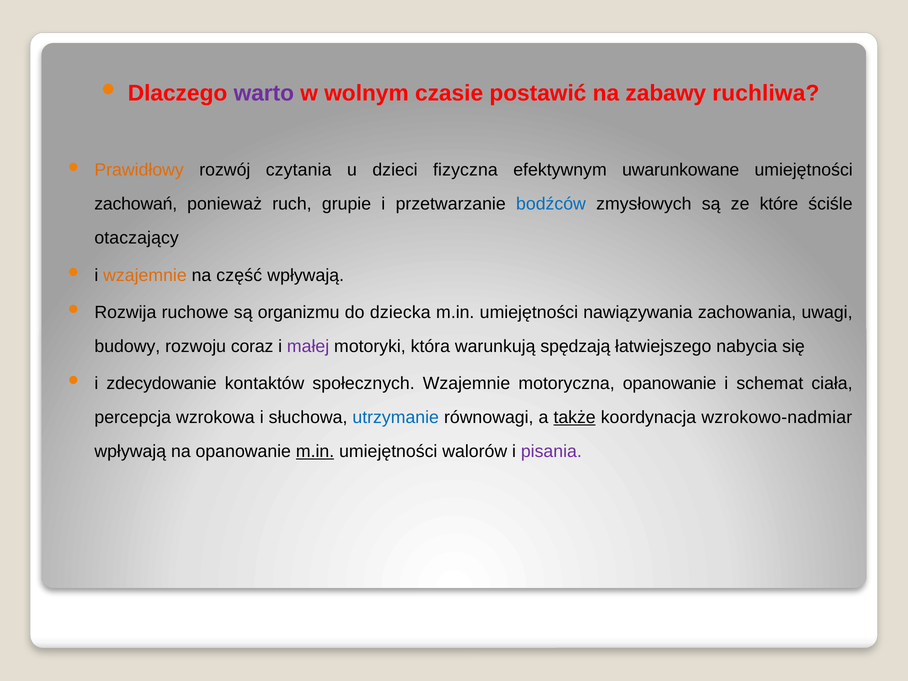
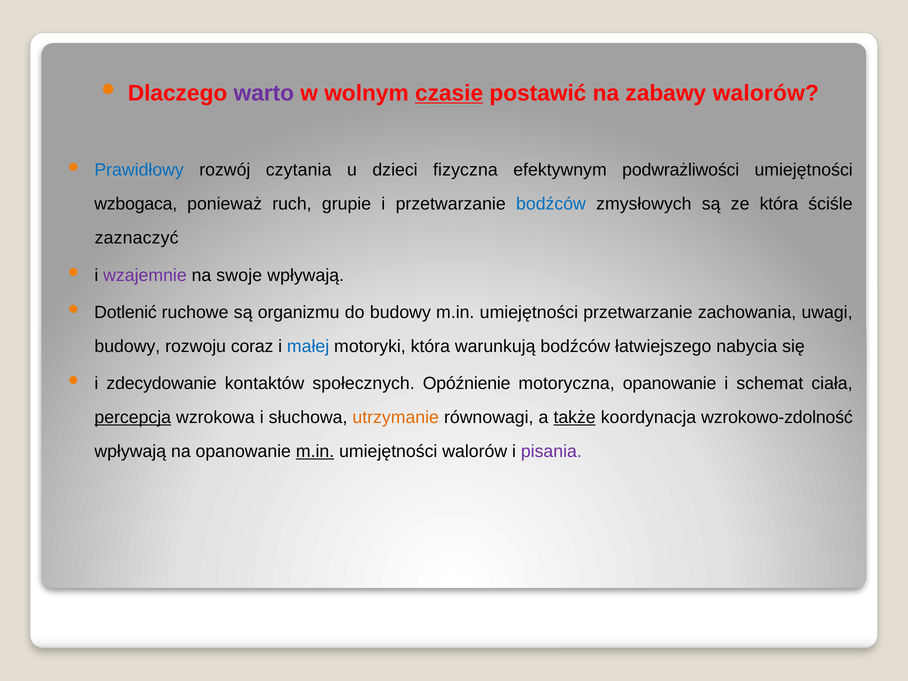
czasie underline: none -> present
zabawy ruchliwa: ruchliwa -> walorów
Prawidłowy colour: orange -> blue
uwarunkowane: uwarunkowane -> podwrażliwości
zachowań: zachowań -> wzbogaca
ze które: które -> która
otaczający: otaczający -> zaznaczyć
wzajemnie at (145, 275) colour: orange -> purple
część: część -> swoje
Rozwija: Rozwija -> Dotlenić
do dziecka: dziecka -> budowy
umiejętności nawiązywania: nawiązywania -> przetwarzanie
małej colour: purple -> blue
warunkują spędzają: spędzają -> bodźców
społecznych Wzajemnie: Wzajemnie -> Opóźnienie
percepcja underline: none -> present
utrzymanie colour: blue -> orange
wzrokowo-nadmiar: wzrokowo-nadmiar -> wzrokowo-zdolność
